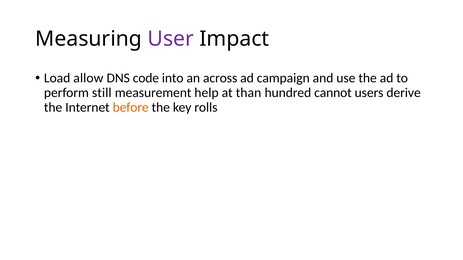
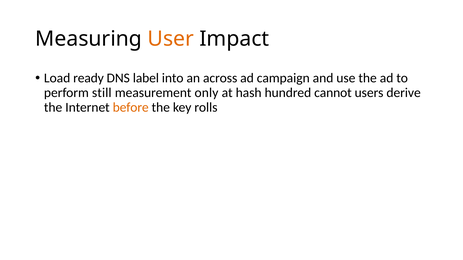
User colour: purple -> orange
allow: allow -> ready
code: code -> label
help: help -> only
than: than -> hash
